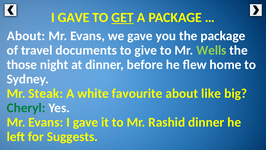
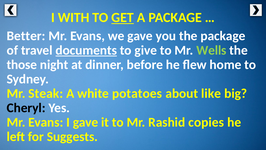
GAVE at (74, 18): GAVE -> WITH
About at (26, 36): About -> Better
documents underline: none -> present
favourite: favourite -> potatoes
Cheryl colour: green -> black
Rashid dinner: dinner -> copies
